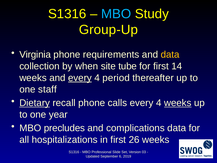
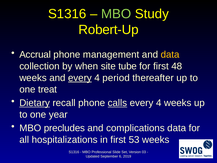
MBO at (116, 14) colour: light blue -> light green
Group-Up: Group-Up -> Robert-Up
Virginia: Virginia -> Accrual
requirements: requirements -> management
14: 14 -> 48
staff: staff -> treat
calls underline: none -> present
weeks at (178, 103) underline: present -> none
26: 26 -> 53
